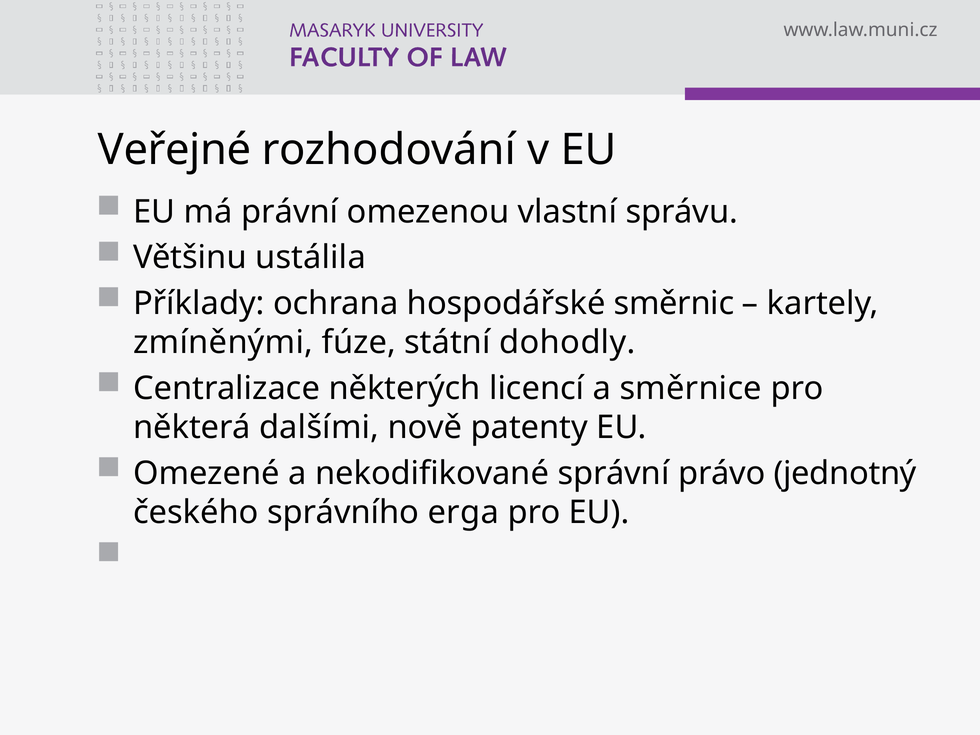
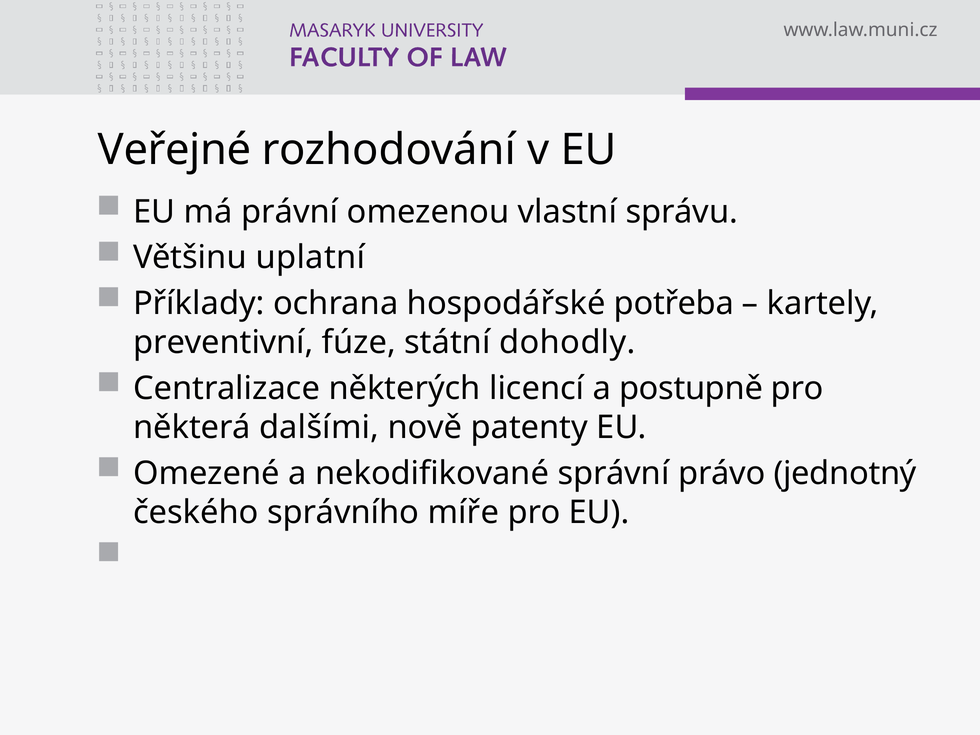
ustálila: ustálila -> uplatní
směrnic: směrnic -> potřeba
zmíněnými: zmíněnými -> preventivní
směrnice: směrnice -> postupně
erga: erga -> míře
